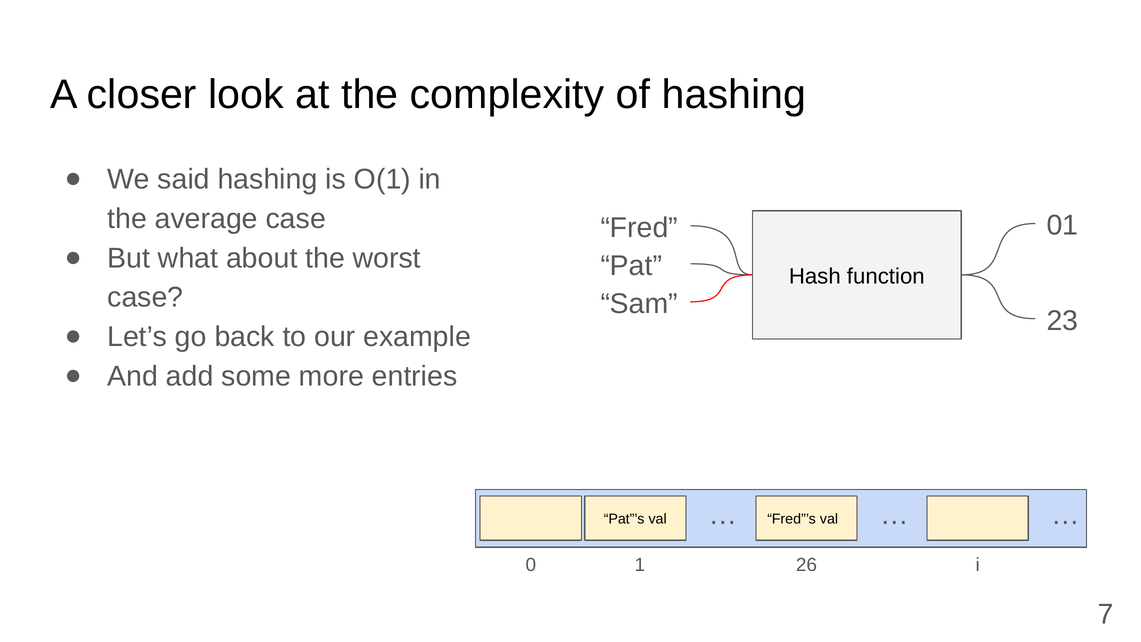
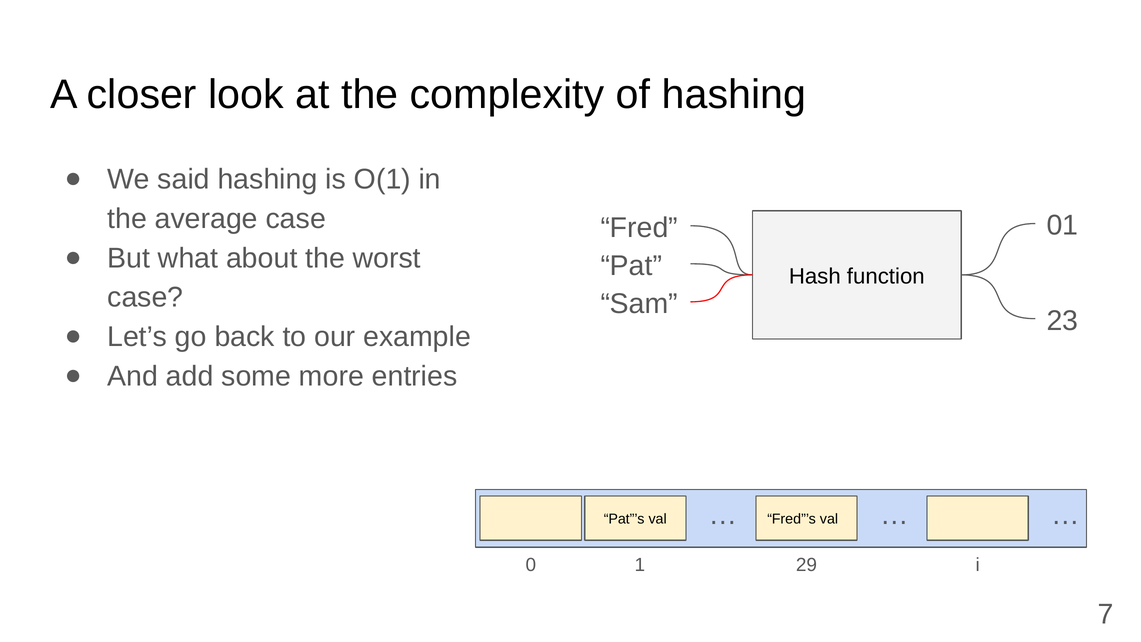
26: 26 -> 29
